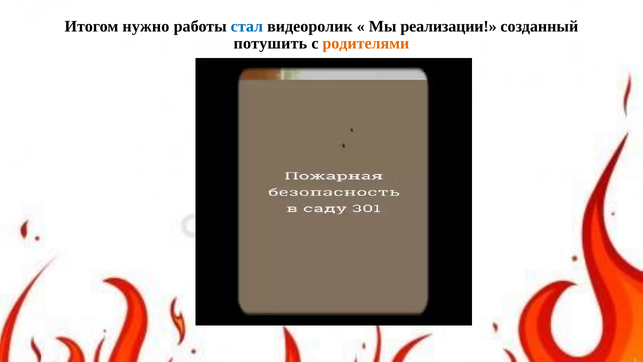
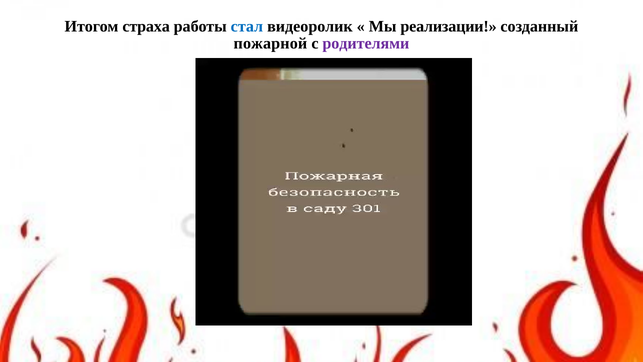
нужно: нужно -> страха
потушить: потушить -> пожарной
родителями colour: orange -> purple
